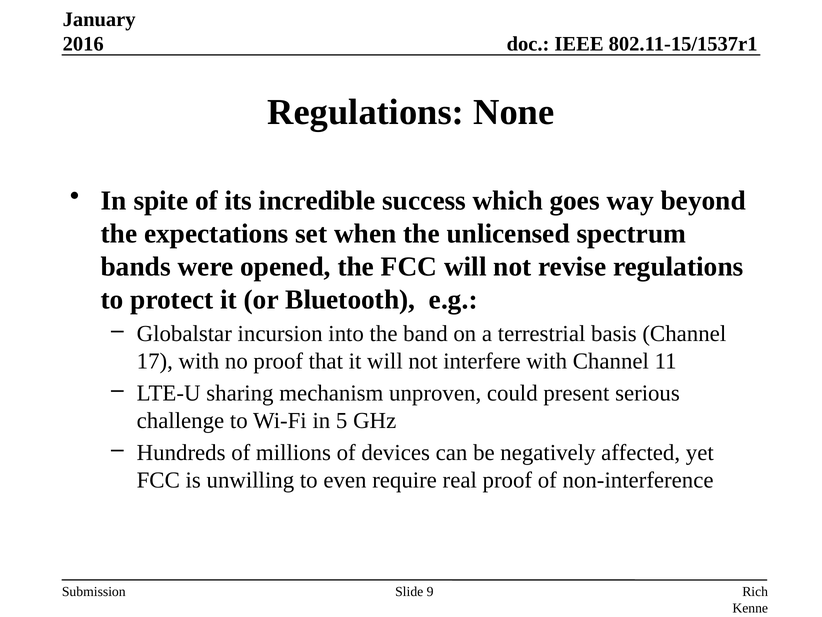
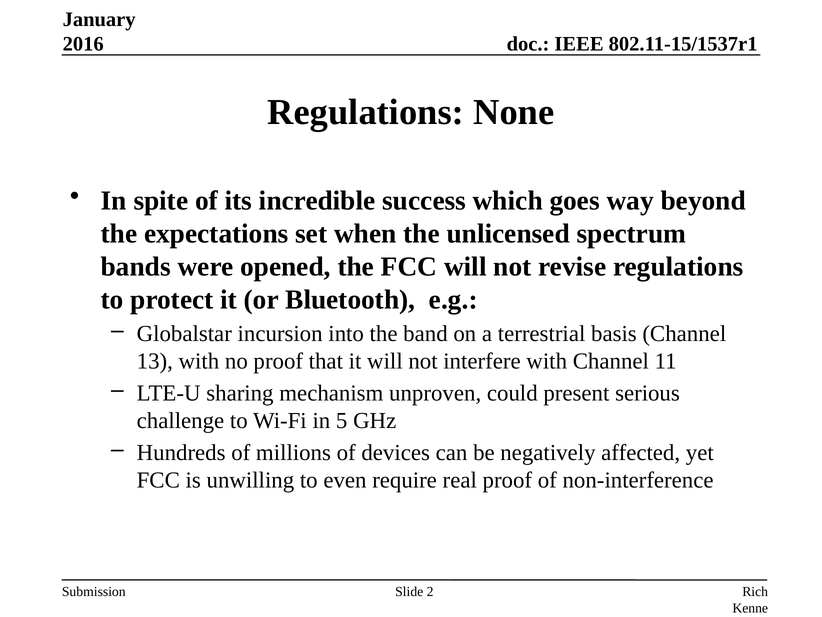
17: 17 -> 13
9: 9 -> 2
